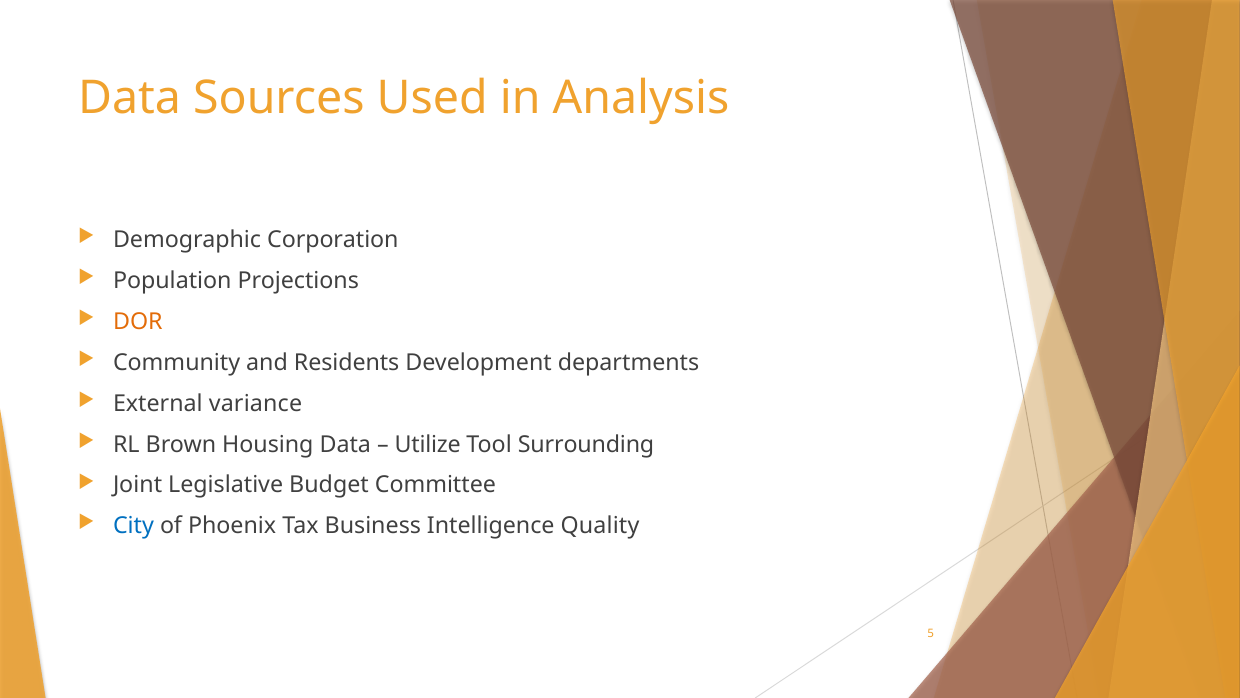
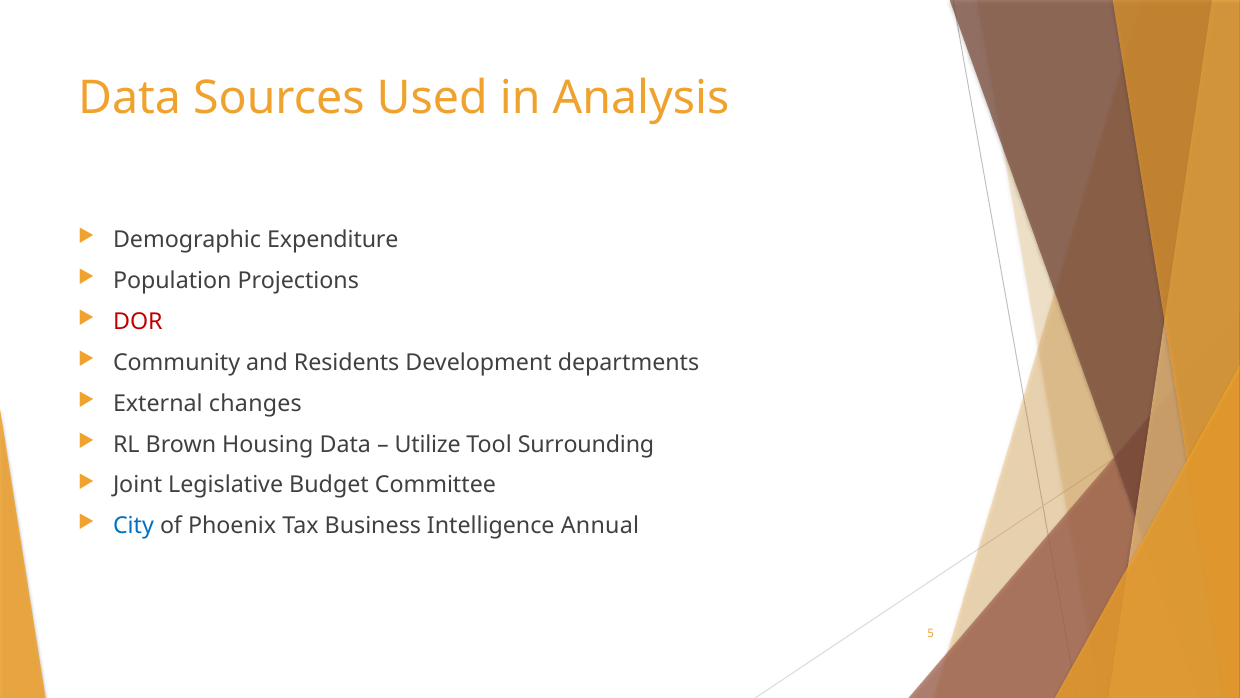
Corporation: Corporation -> Expenditure
DOR colour: orange -> red
variance: variance -> changes
Quality: Quality -> Annual
